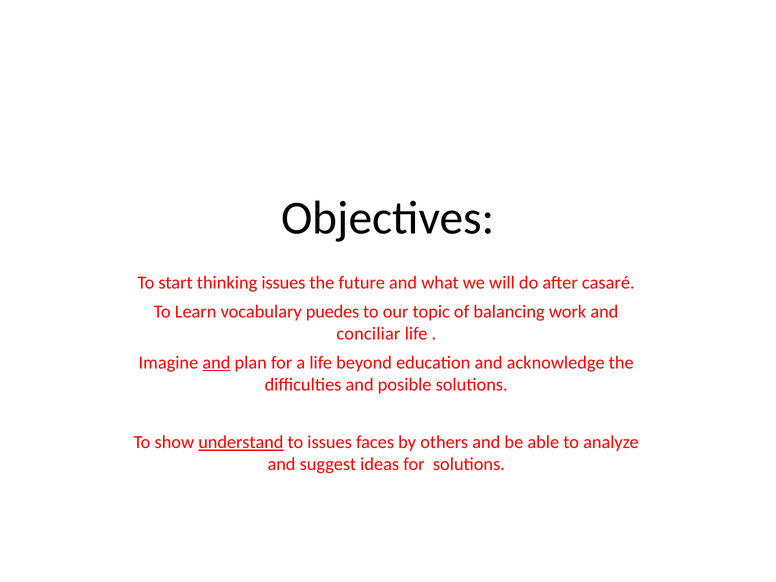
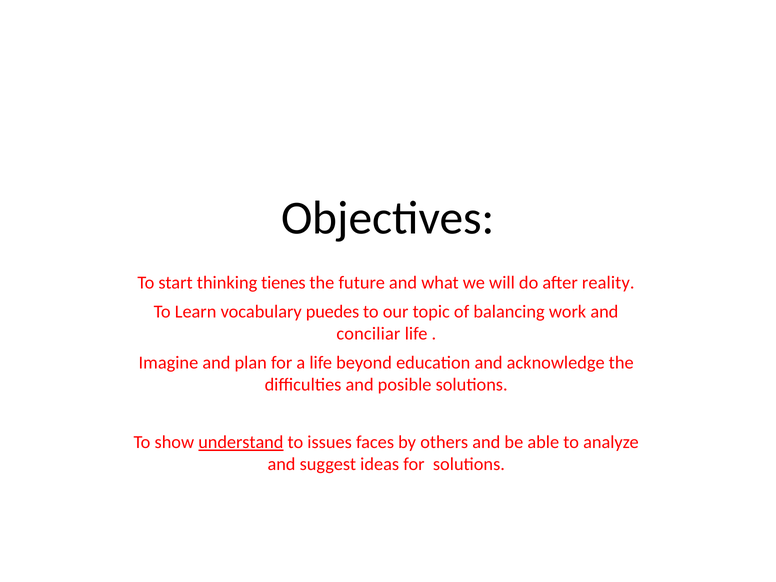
thinking issues: issues -> tienes
casaré: casaré -> reality
and at (216, 363) underline: present -> none
